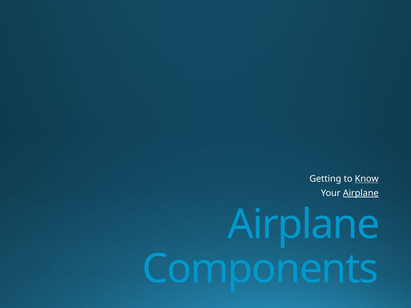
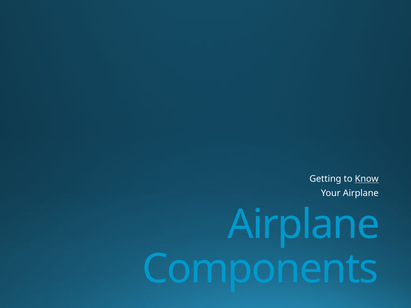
Airplane at (361, 193) underline: present -> none
